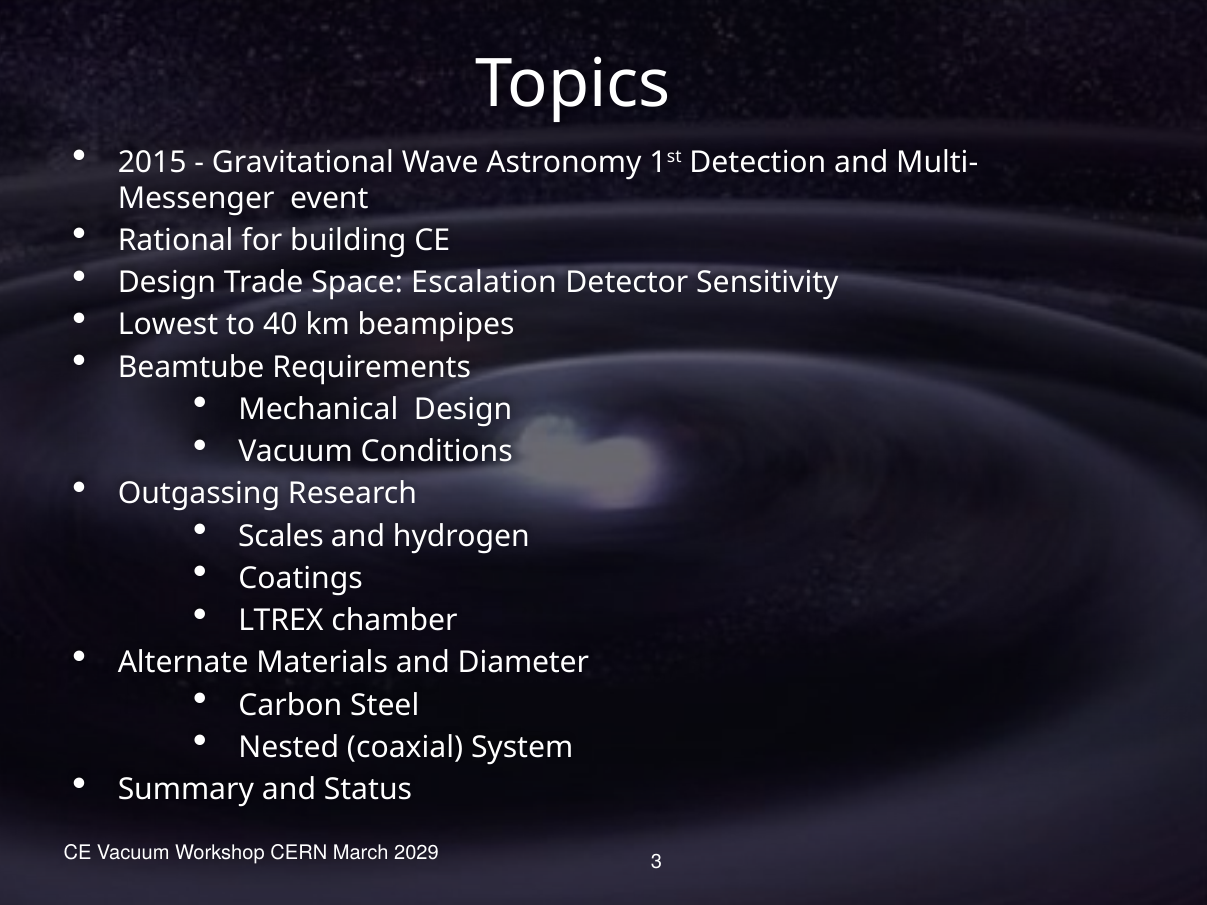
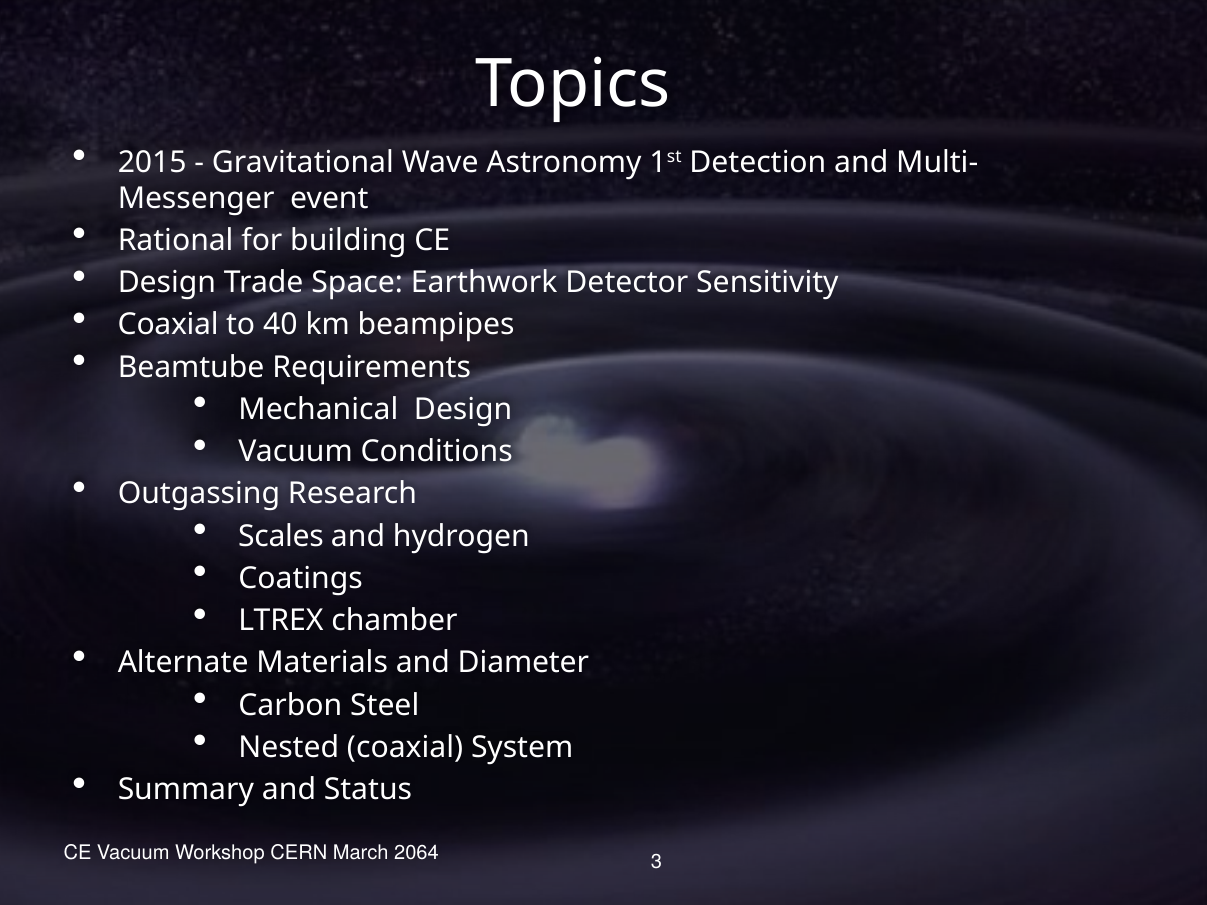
Escalation: Escalation -> Earthwork
Lowest at (168, 325): Lowest -> Coaxial
2029: 2029 -> 2064
